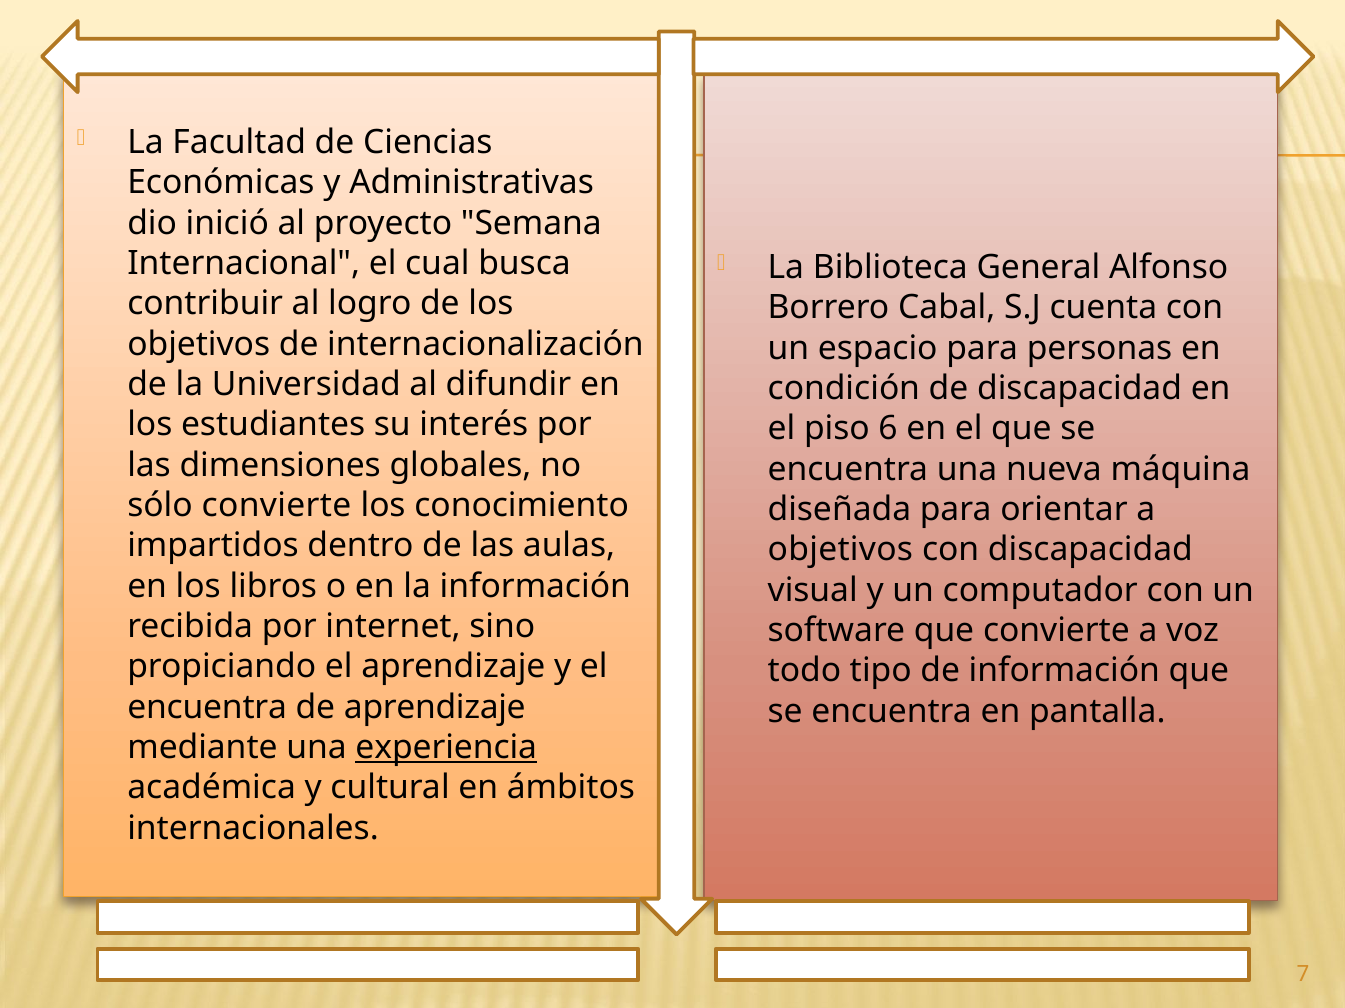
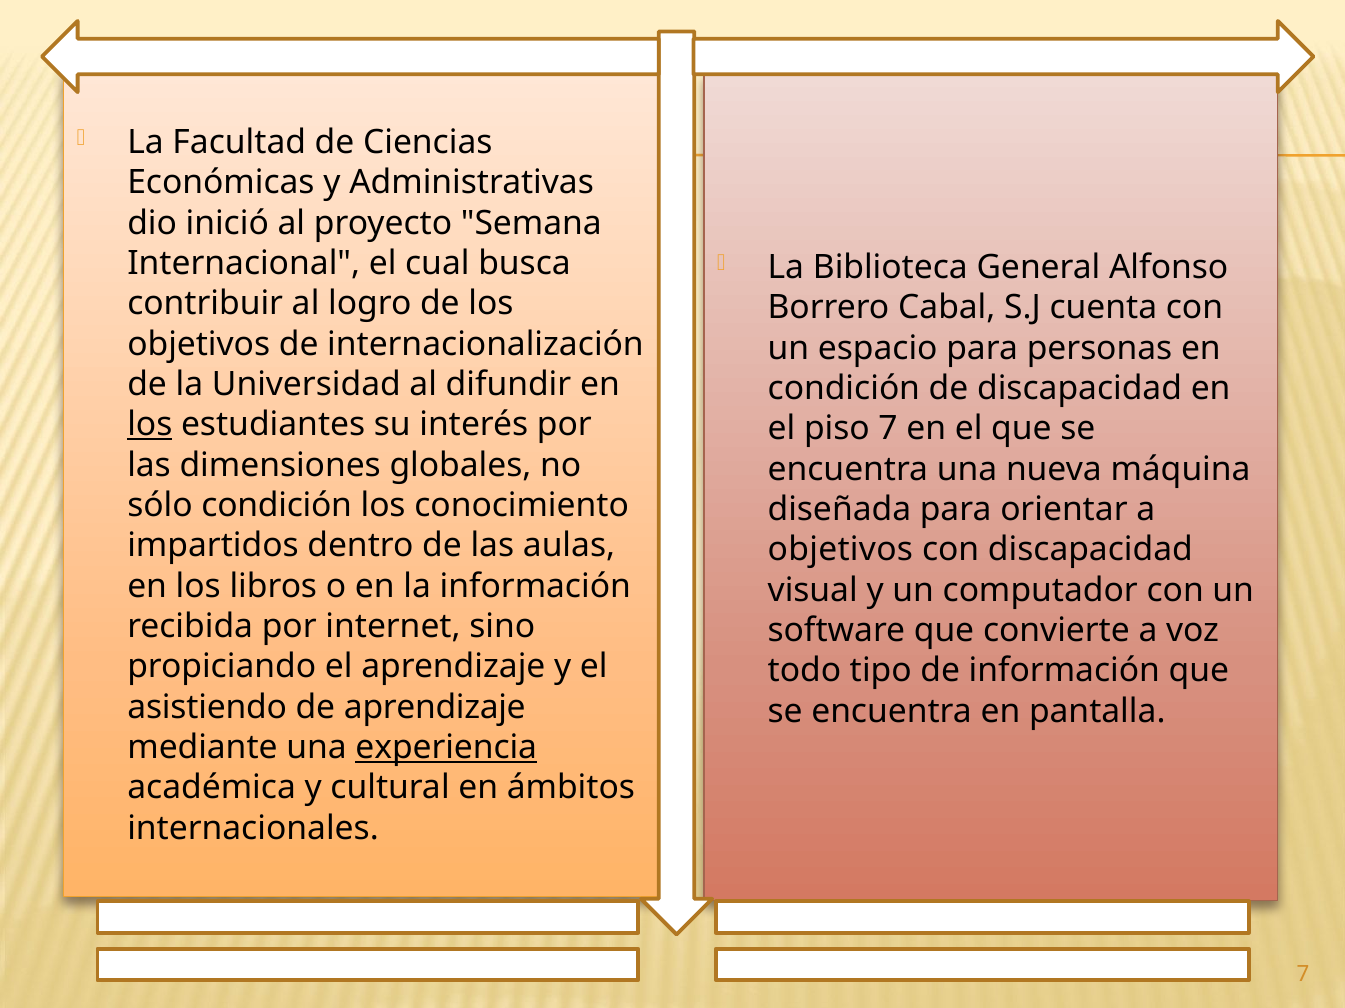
los at (150, 425) underline: none -> present
piso 6: 6 -> 7
sólo convierte: convierte -> condición
encuentra at (207, 708): encuentra -> asistiendo
